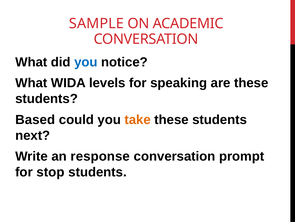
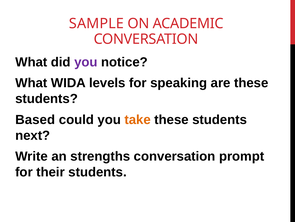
you at (86, 62) colour: blue -> purple
response: response -> strengths
stop: stop -> their
